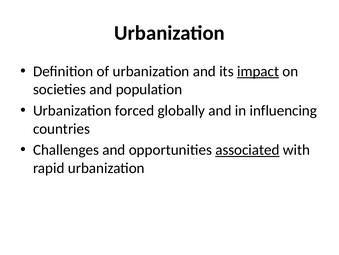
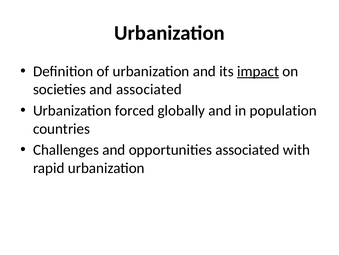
and population: population -> associated
influencing: influencing -> population
associated at (247, 149) underline: present -> none
